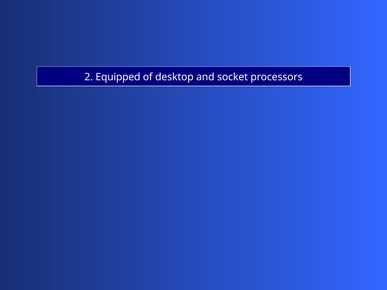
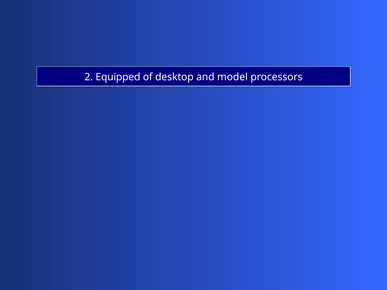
socket: socket -> model
